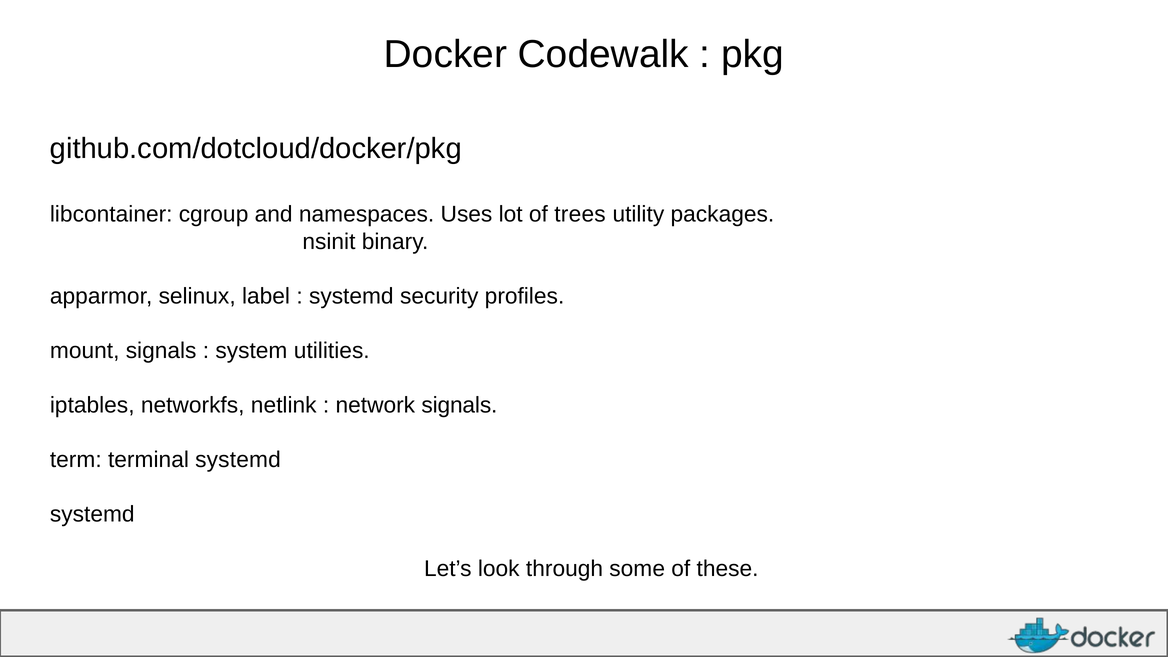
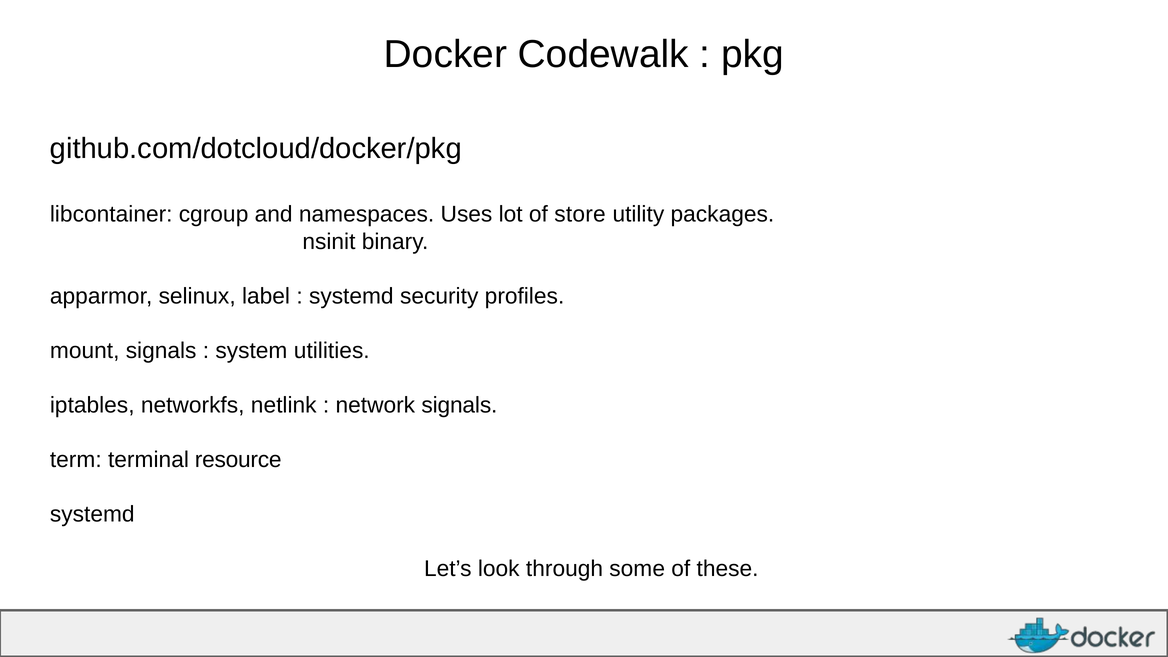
trees: trees -> store
terminal systemd: systemd -> resource
